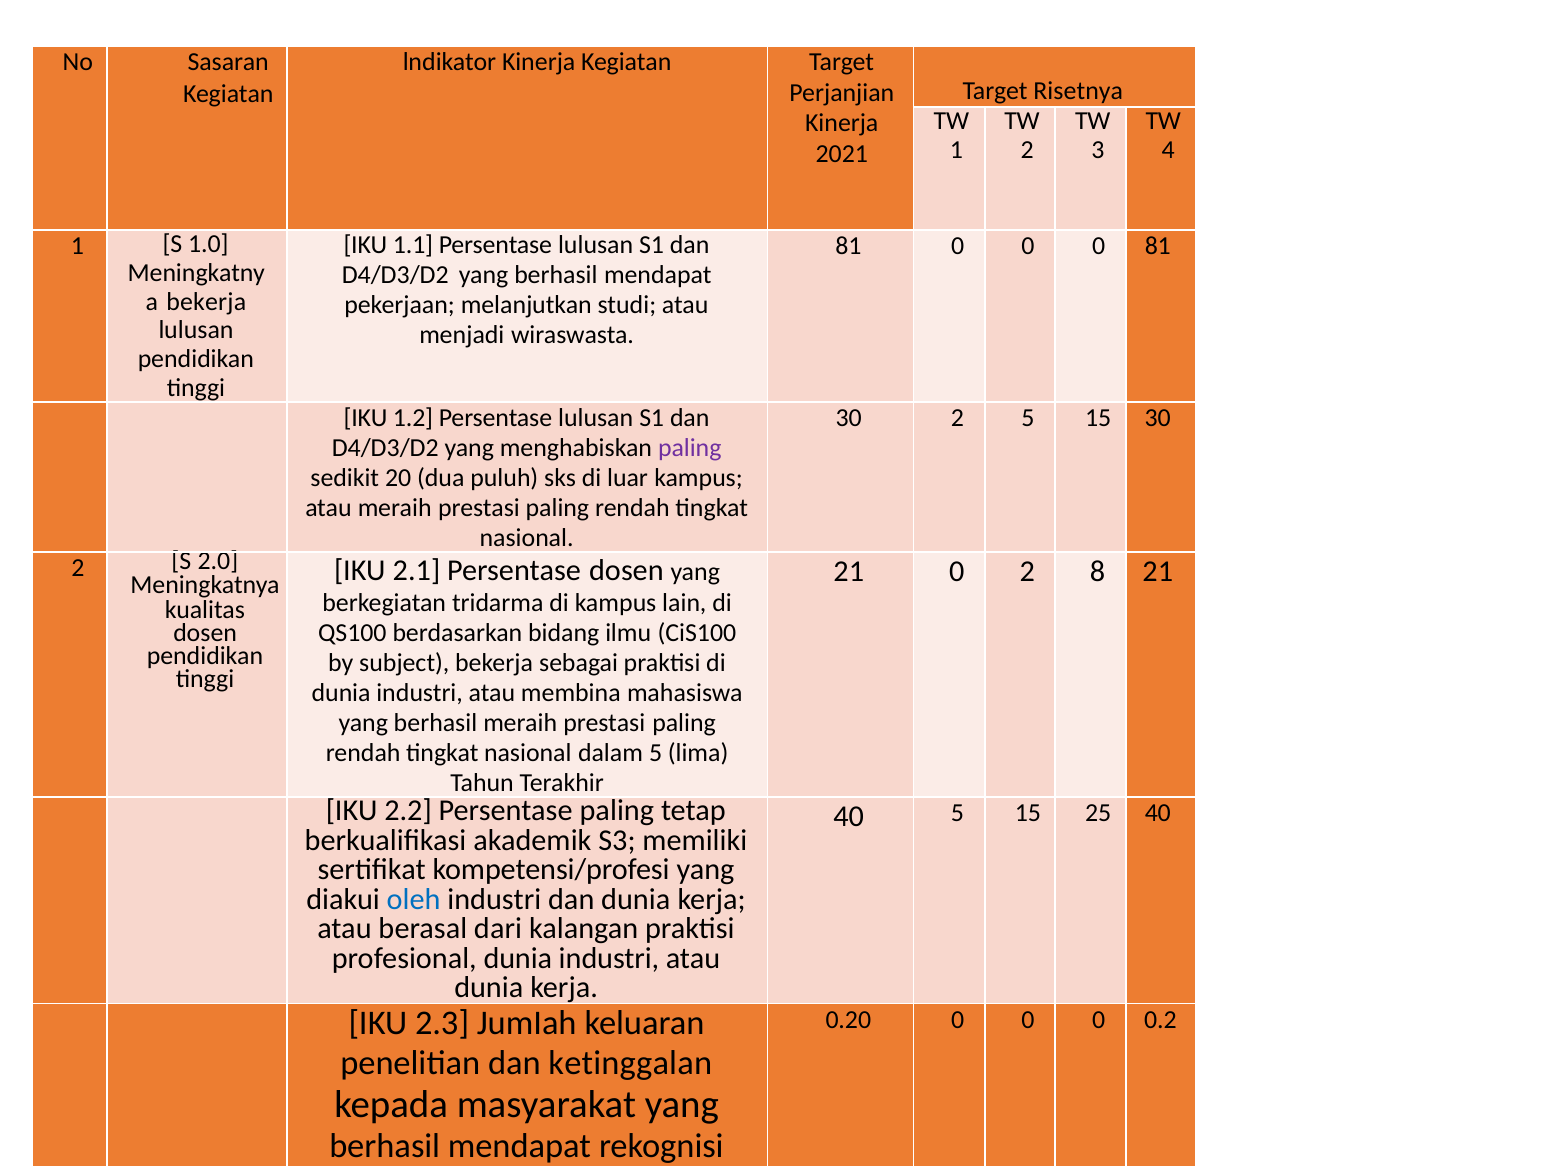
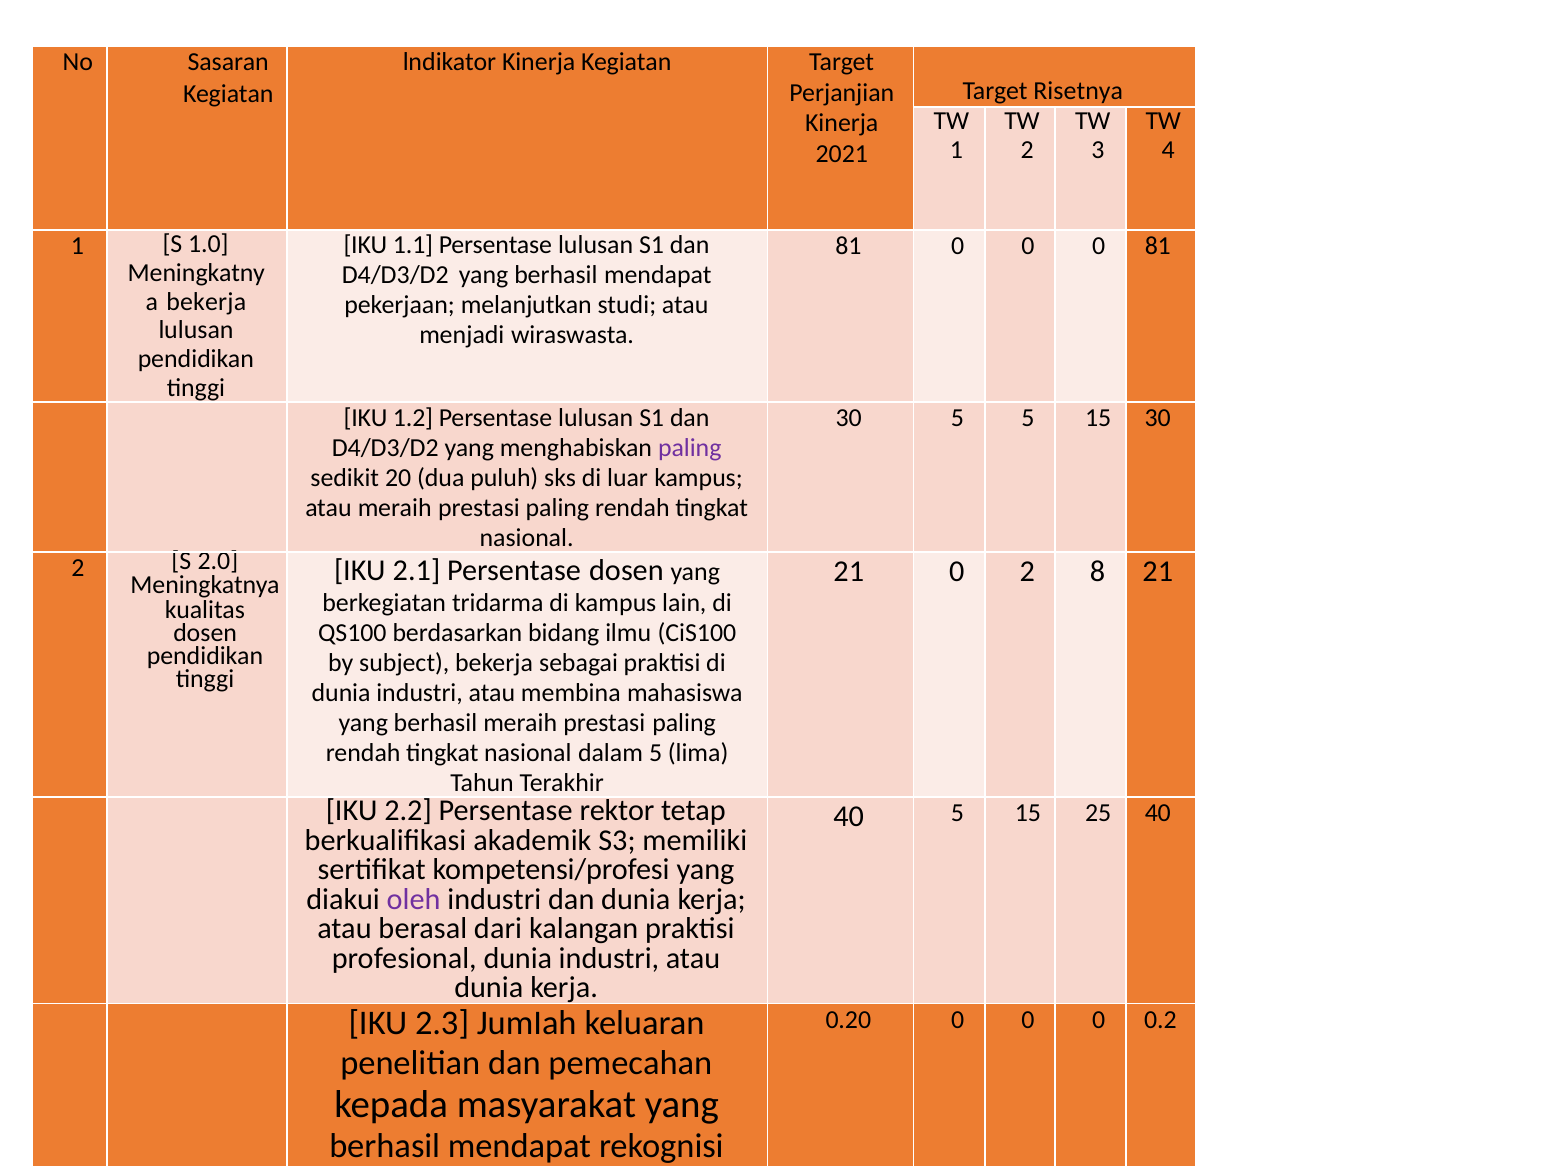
2 at (957, 418): 2 -> 5
Persentase paling: paling -> rektor
oleh at (414, 899) colour: blue -> purple
ketinggalan: ketinggalan -> pemecahan
